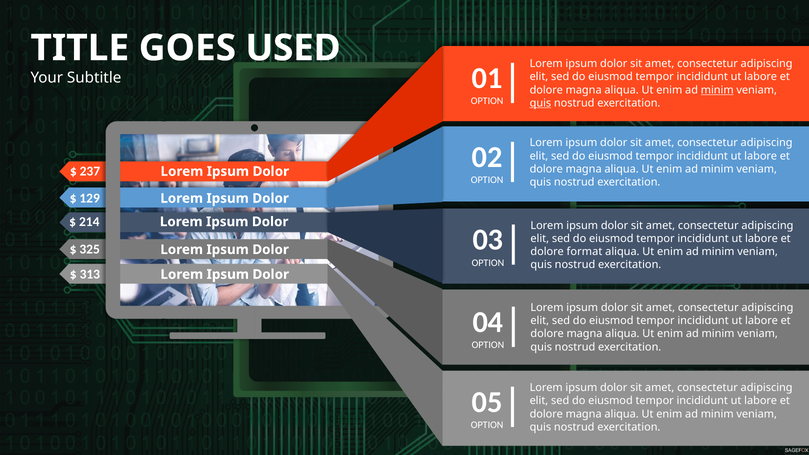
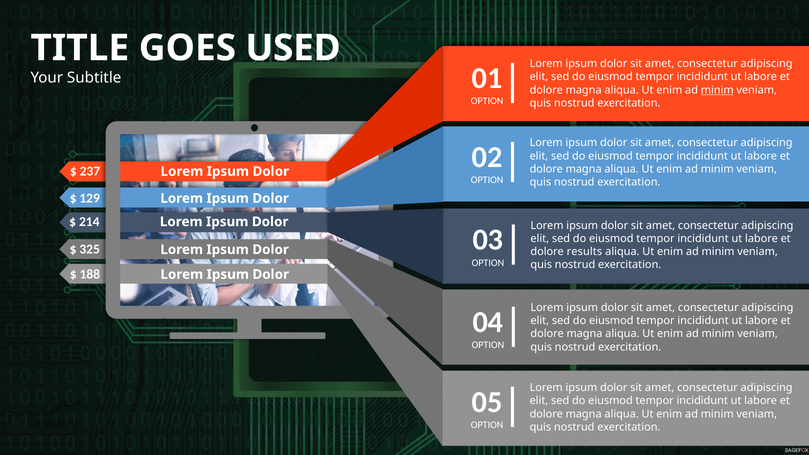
quis at (540, 103) underline: present -> none
format: format -> results
313: 313 -> 188
